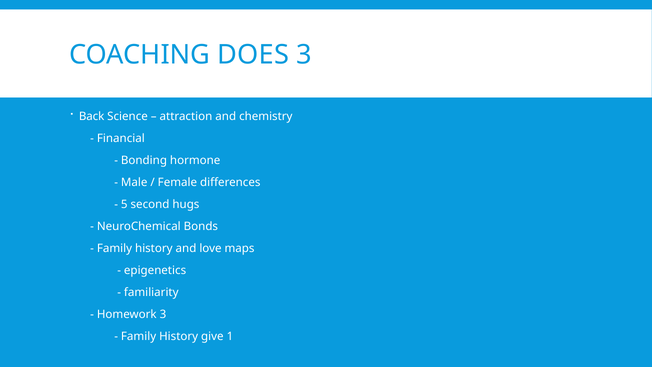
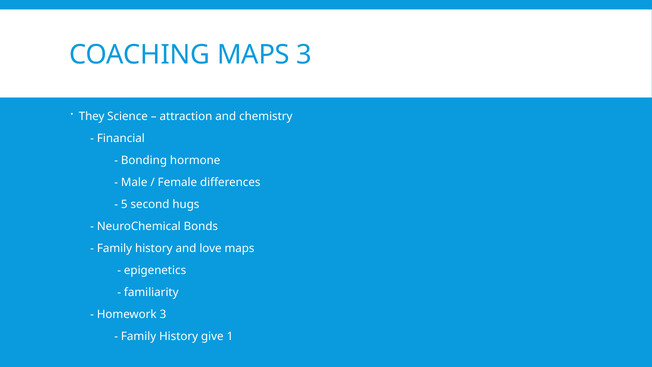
COACHING DOES: DOES -> MAPS
Back: Back -> They
